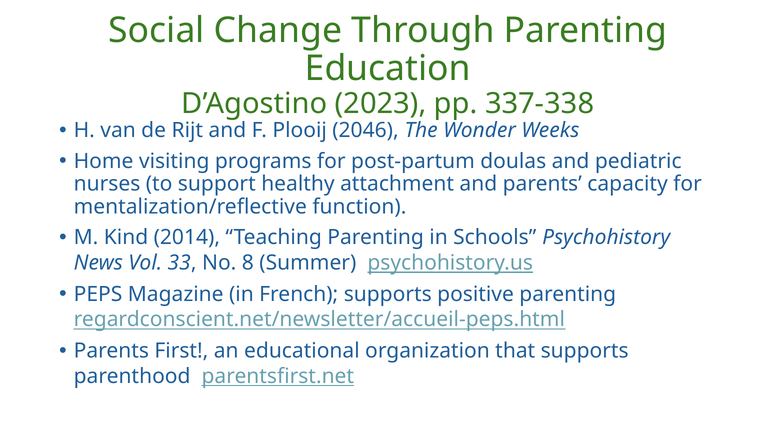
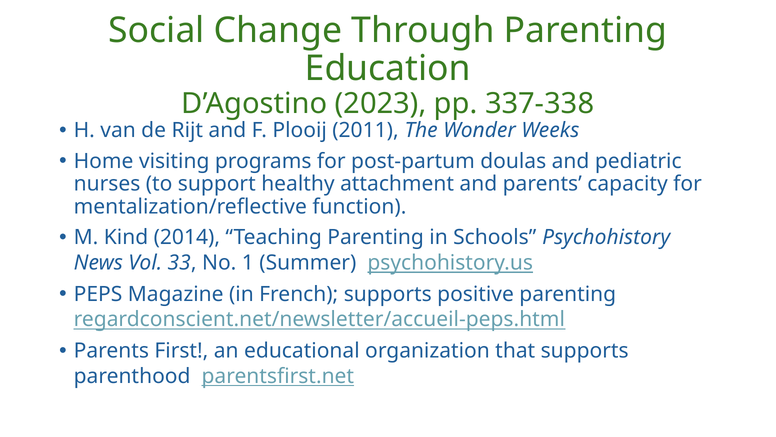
2046: 2046 -> 2011
8: 8 -> 1
